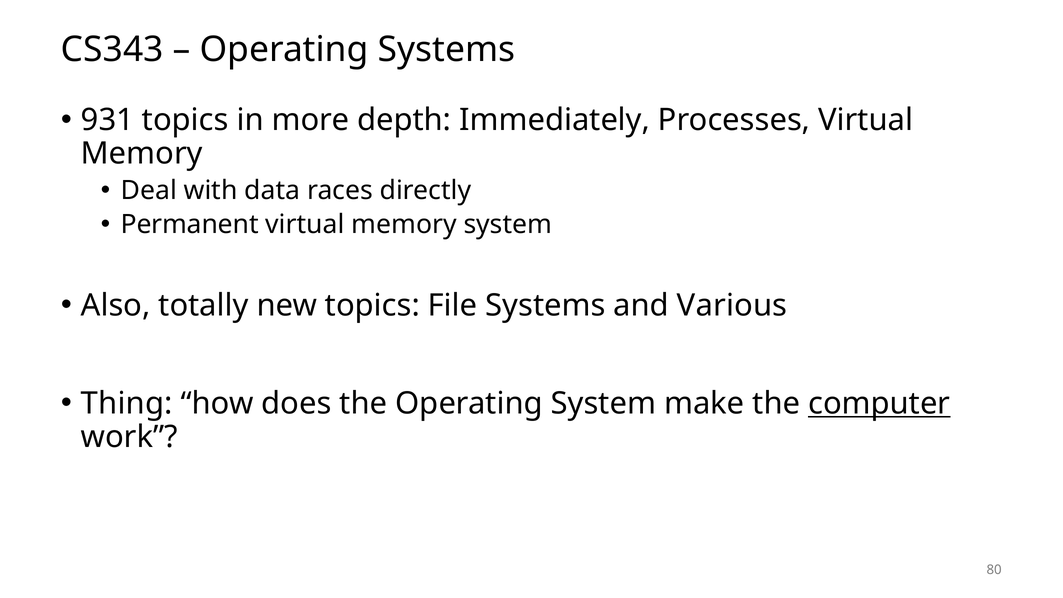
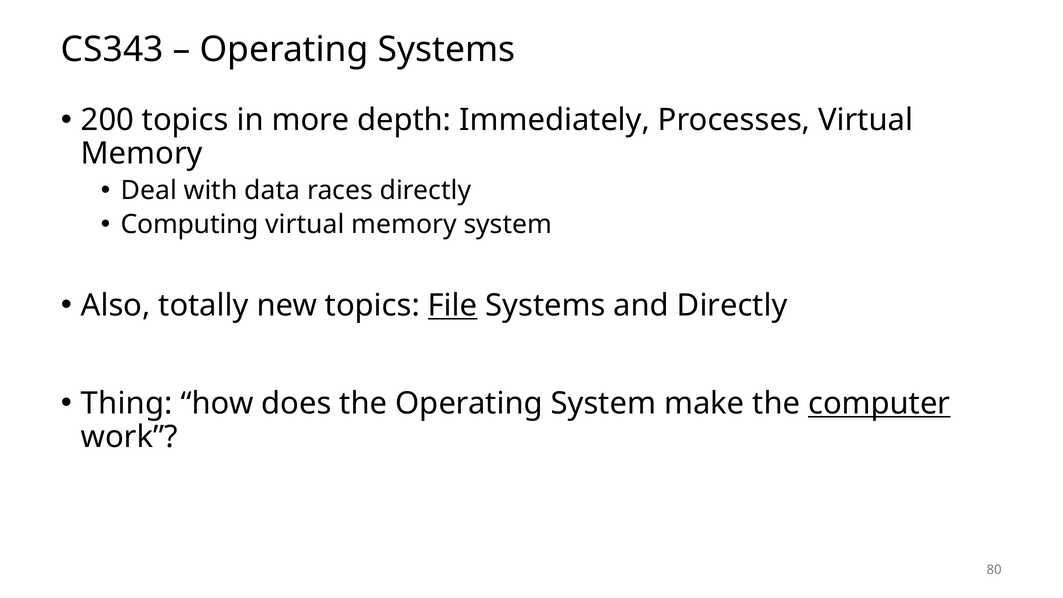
931: 931 -> 200
Permanent: Permanent -> Computing
File underline: none -> present
and Various: Various -> Directly
